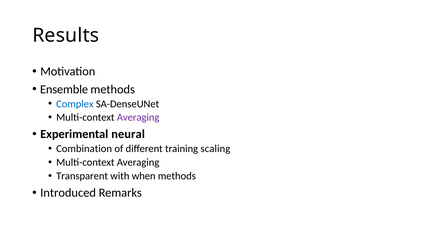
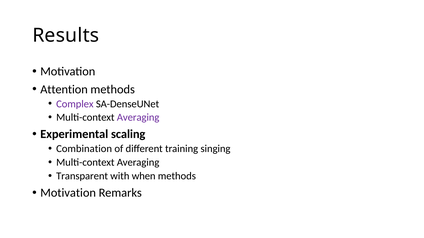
Ensemble: Ensemble -> Attention
Complex colour: blue -> purple
neural: neural -> scaling
scaling: scaling -> singing
Introduced at (68, 193): Introduced -> Motivation
